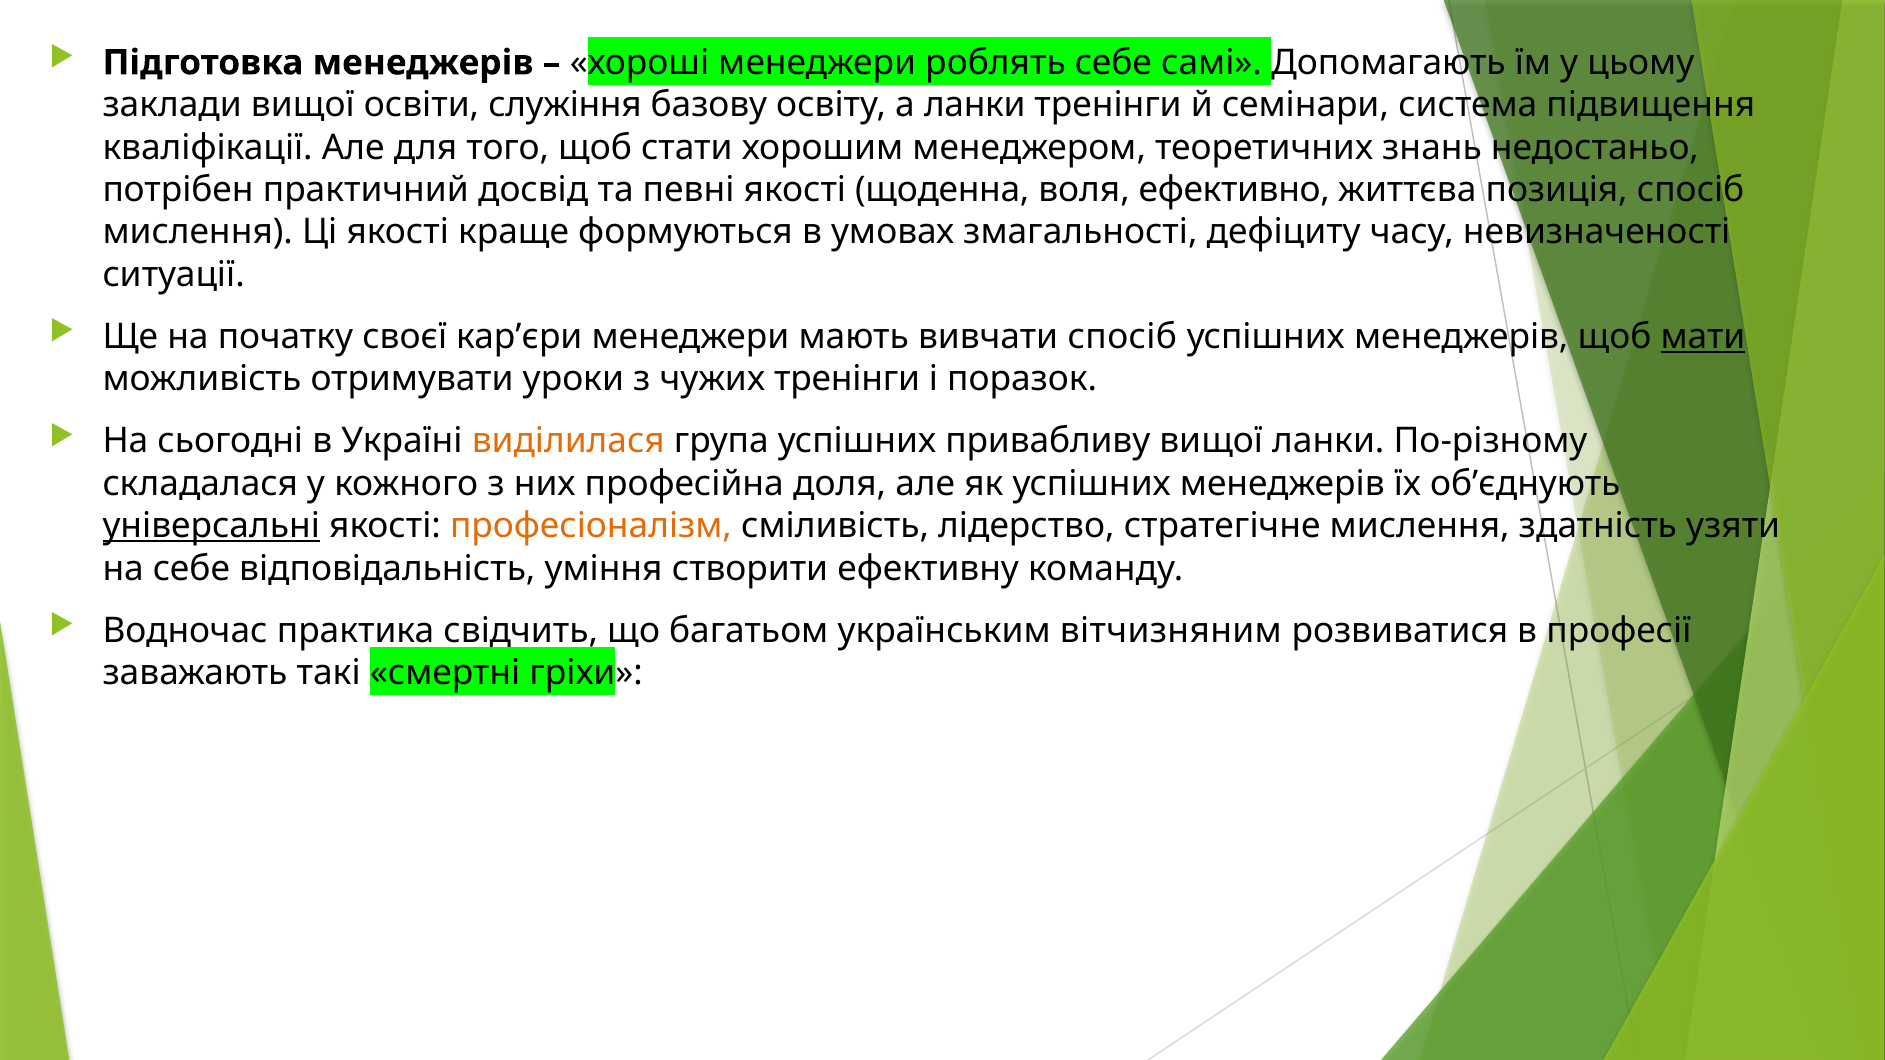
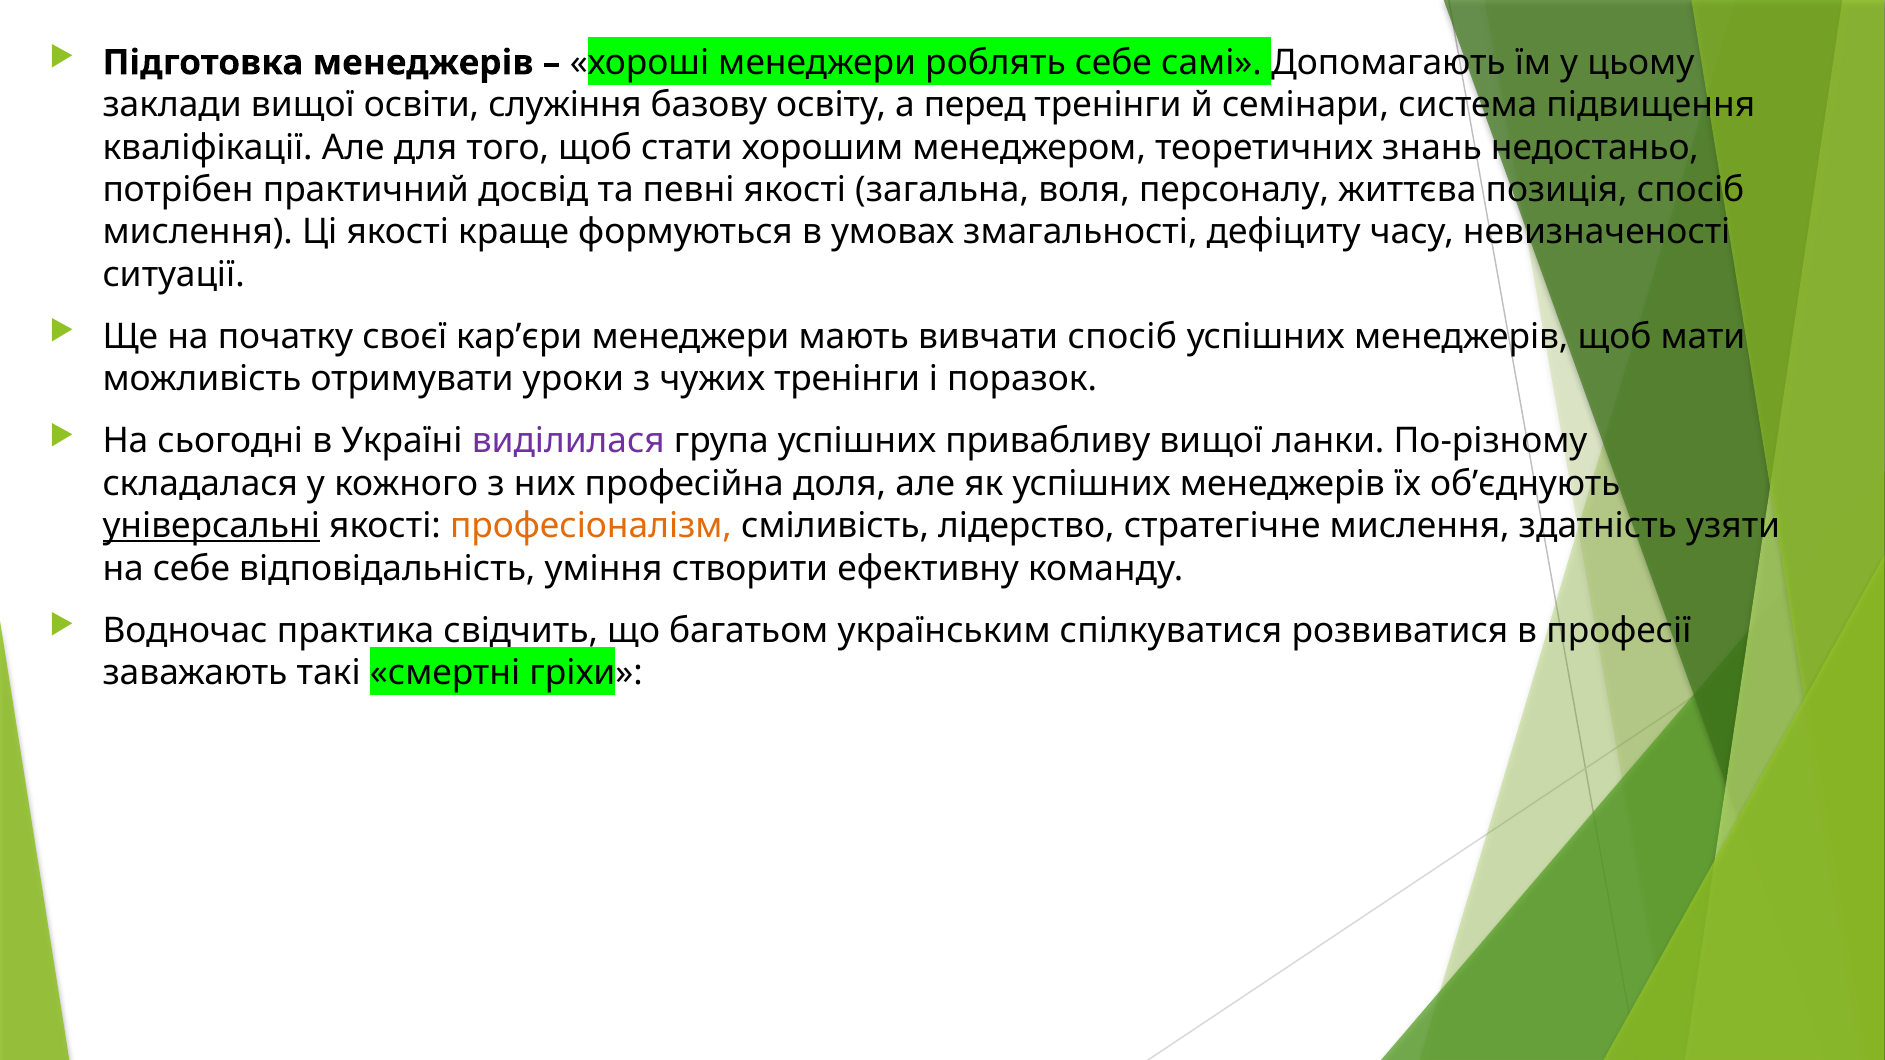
а ланки: ланки -> перед
щоденна: щоденна -> загальна
ефективно: ефективно -> персоналу
мати underline: present -> none
виділилася colour: orange -> purple
вітчизняним: вітчизняним -> спілкуватися
